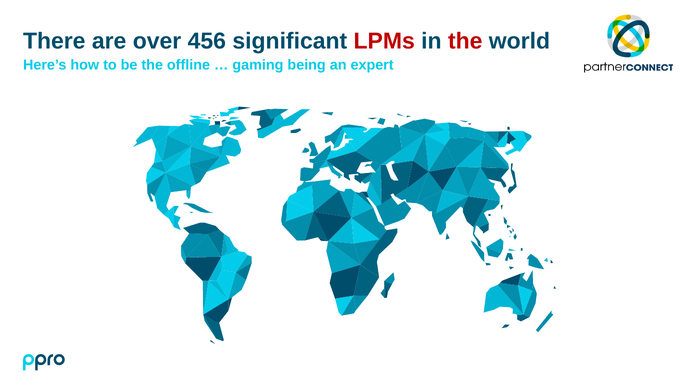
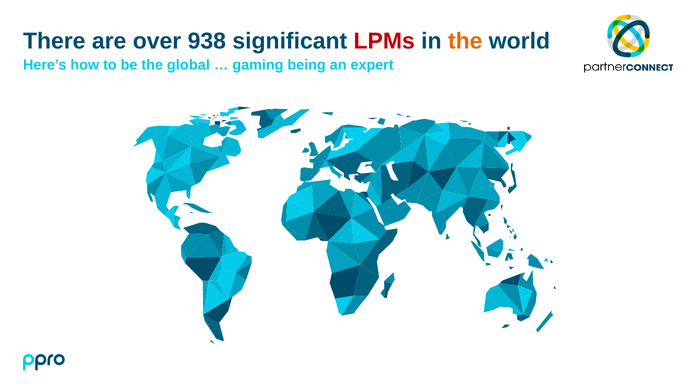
456: 456 -> 938
the at (465, 41) colour: red -> orange
offline: offline -> global
